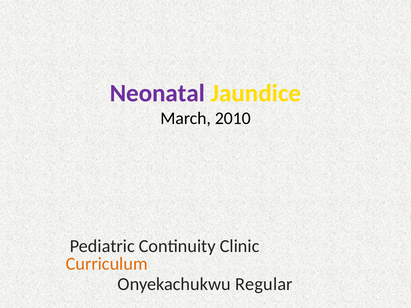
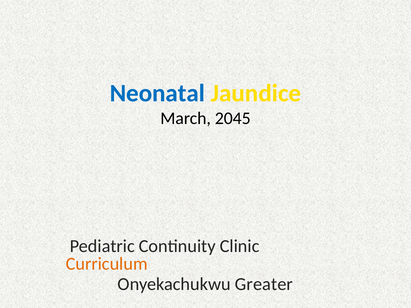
Neonatal colour: purple -> blue
2010: 2010 -> 2045
Regular: Regular -> Greater
